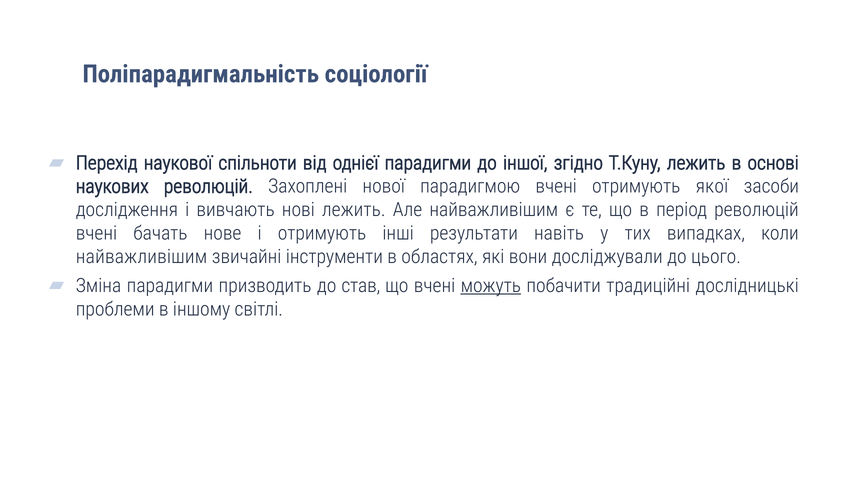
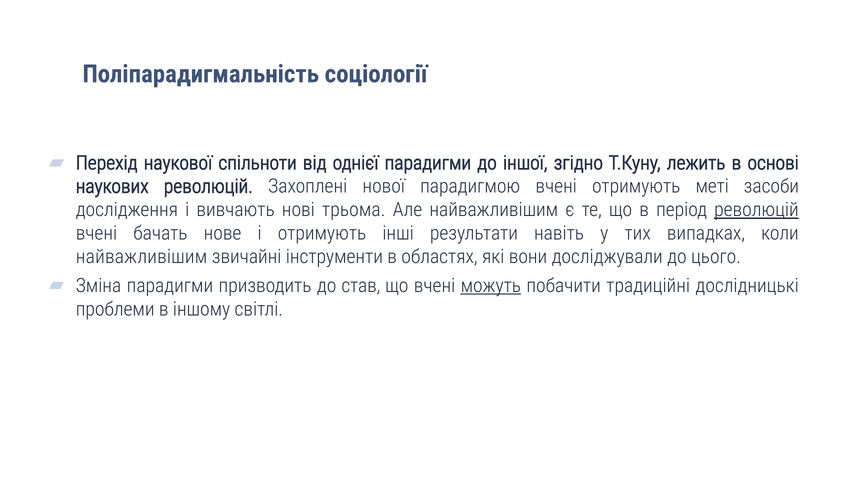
якої: якої -> меті
нові лежить: лежить -> трьома
революцій at (756, 210) underline: none -> present
